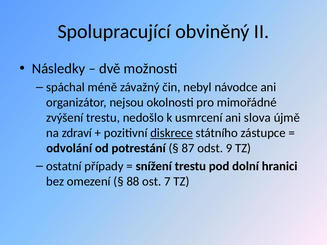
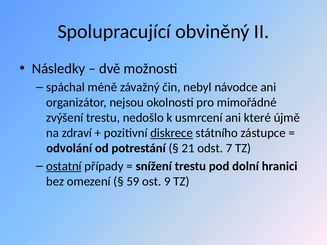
slova: slova -> které
87: 87 -> 21
9: 9 -> 7
ostatní underline: none -> present
88: 88 -> 59
7: 7 -> 9
